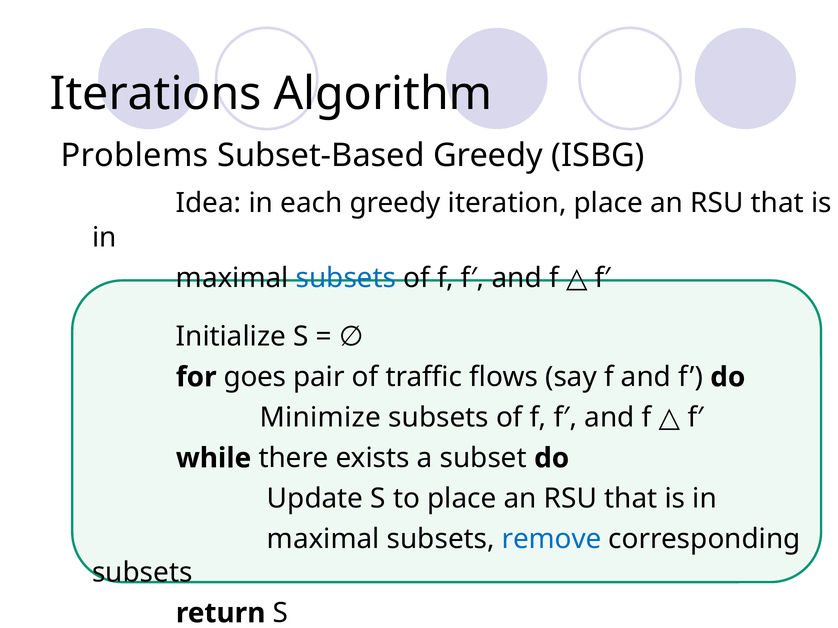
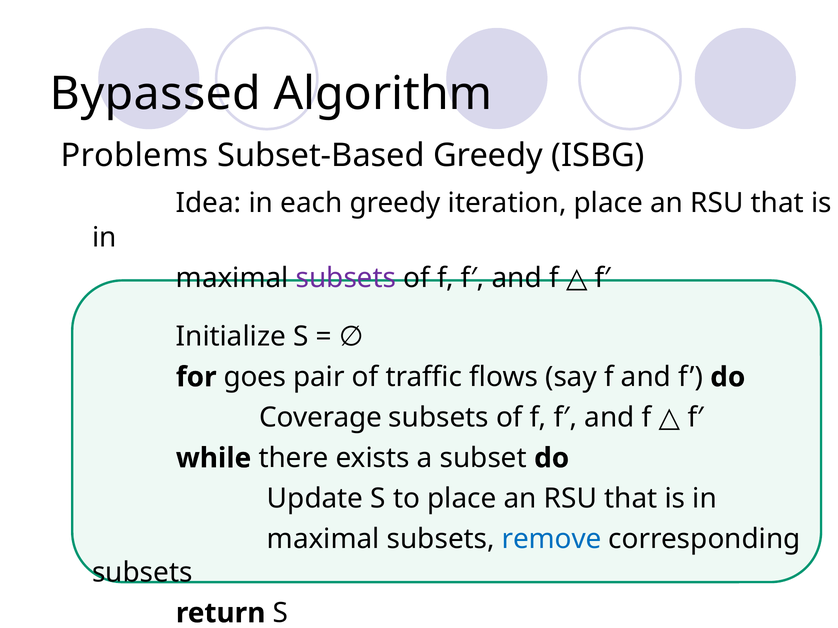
Iterations: Iterations -> Bypassed
subsets at (346, 278) colour: blue -> purple
Minimize at (320, 418): Minimize -> Coverage
